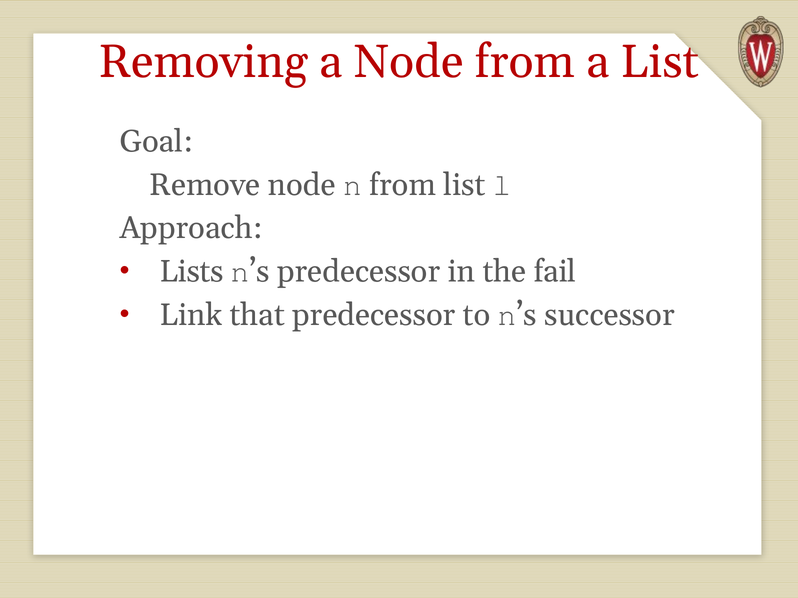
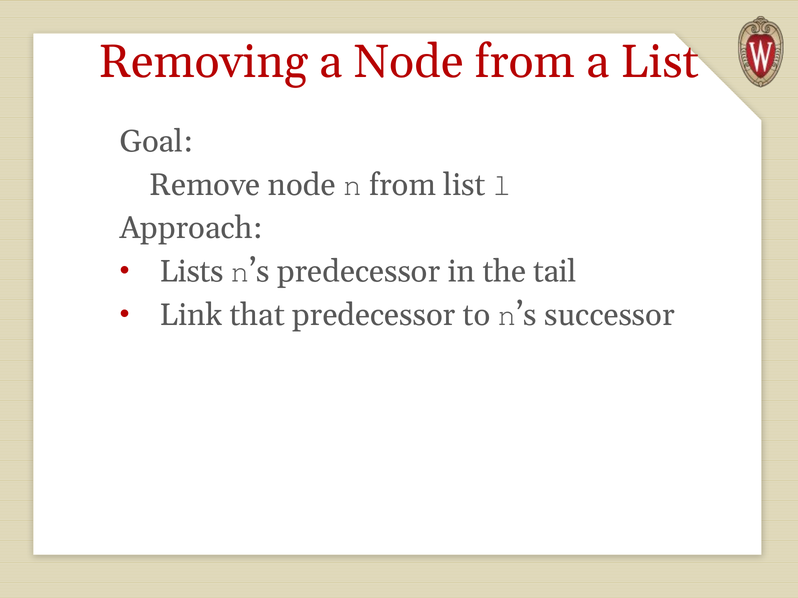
fail: fail -> tail
